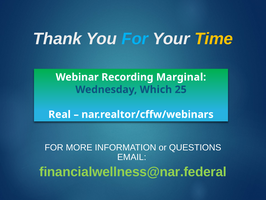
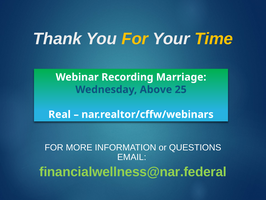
For at (135, 39) colour: light blue -> yellow
Marginal: Marginal -> Marriage
Which: Which -> Above
